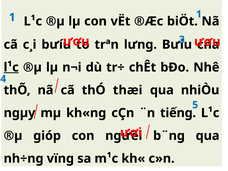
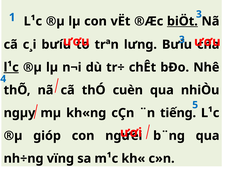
1 1: 1 -> 3
biÖt underline: none -> present
thæi: thæi -> cuèn
